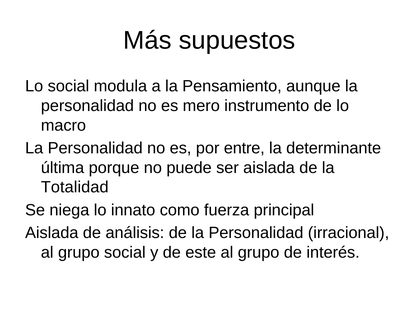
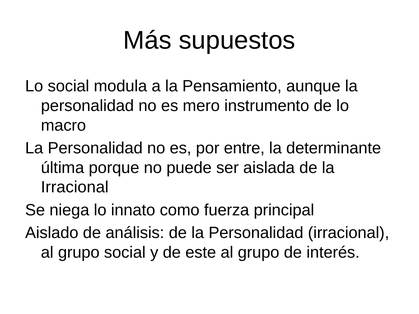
Totalidad at (75, 187): Totalidad -> Irracional
Aislada at (52, 233): Aislada -> Aislado
